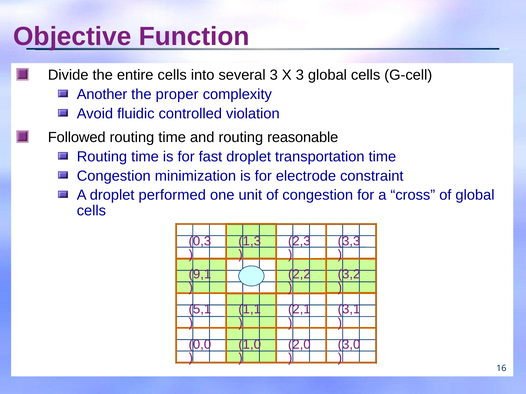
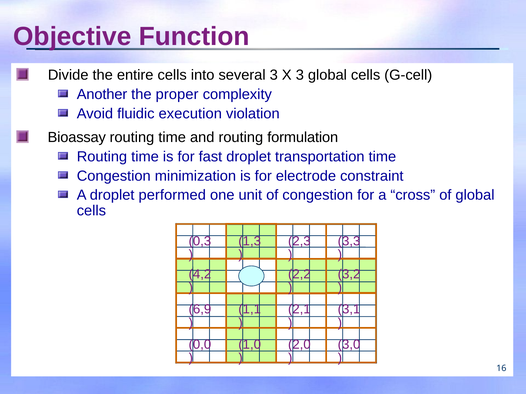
controlled: controlled -> execution
Followed: Followed -> Bioassay
reasonable: reasonable -> formulation
9,1: 9,1 -> 4,2
5,1: 5,1 -> 6,9
